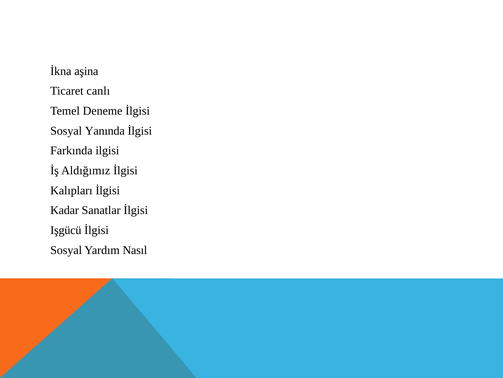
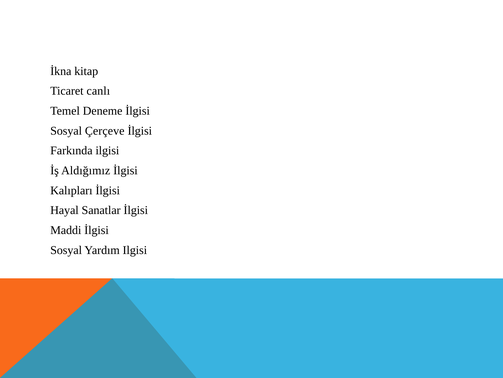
aşina: aşina -> kitap
Yanında: Yanında -> Çerçeve
Kadar: Kadar -> Hayal
Işgücü: Işgücü -> Maddi
Yardım Nasıl: Nasıl -> Ilgisi
